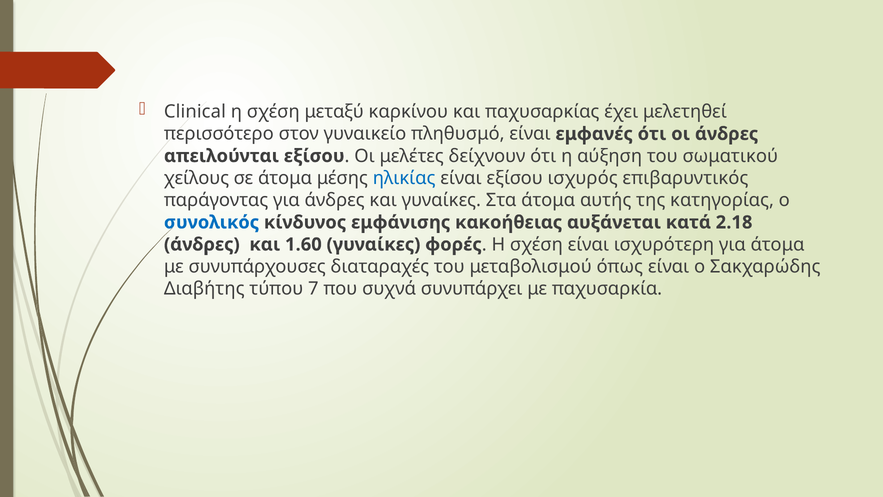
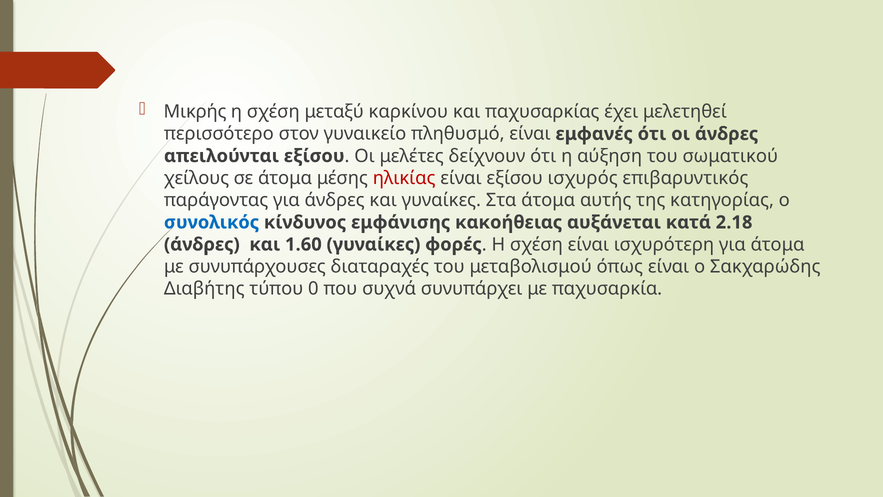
Clinical: Clinical -> Μικρής
ηλικίας colour: blue -> red
7: 7 -> 0
